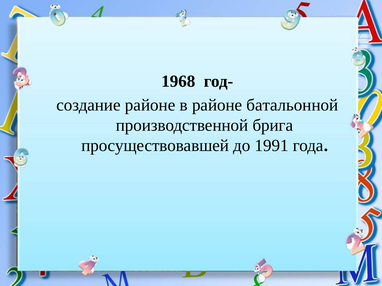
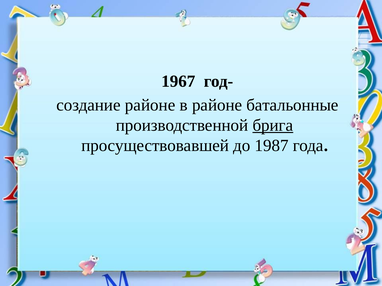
1968: 1968 -> 1967
батальонной: батальонной -> батальонные
брига underline: none -> present
1991: 1991 -> 1987
